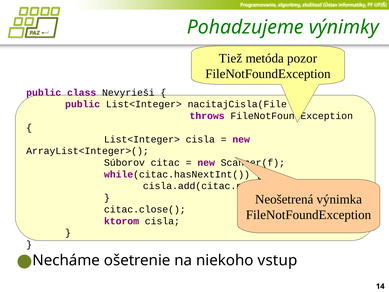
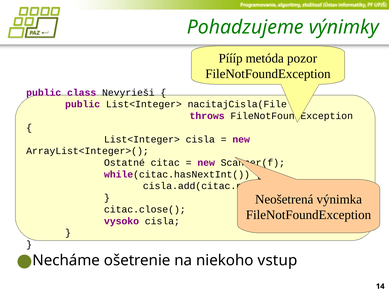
Tiež: Tiež -> Píííp
Súborov: Súborov -> Ostatné
ktorom: ktorom -> vysoko
